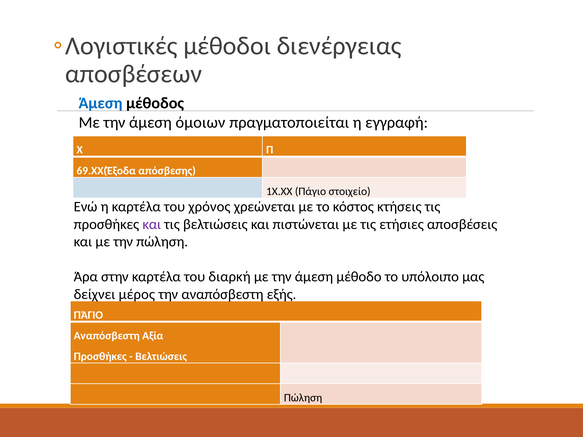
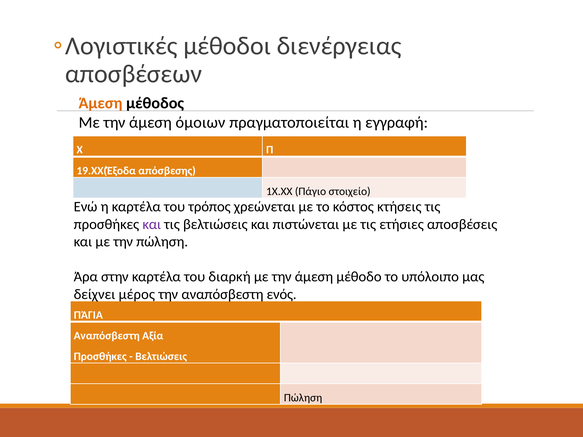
Άμεση at (101, 103) colour: blue -> orange
69.ΧΧ(Έξοδα: 69.ΧΧ(Έξοδα -> 19.ΧΧ(Έξοδα
χρόνος: χρόνος -> τρόπος
εξής: εξής -> ενός
ΠΆΓΙΟ at (88, 315): ΠΆΓΙΟ -> ΠΆΓΙΑ
